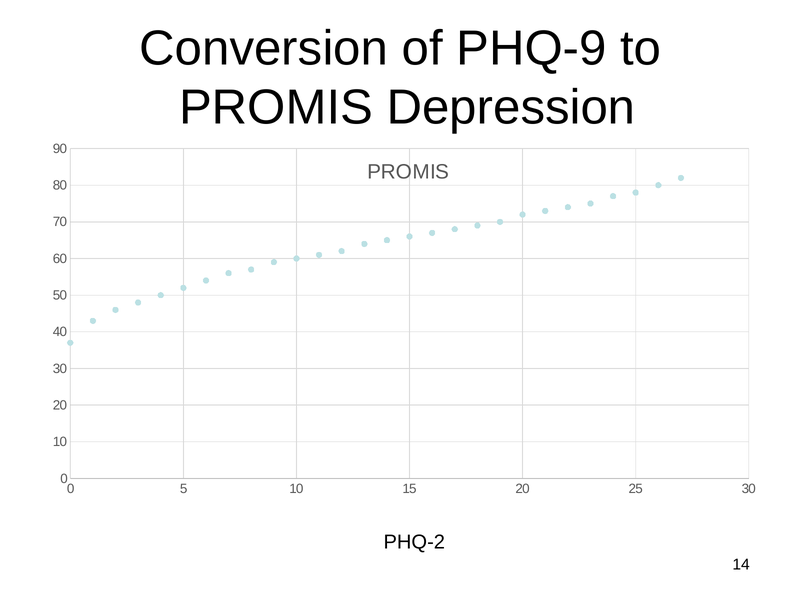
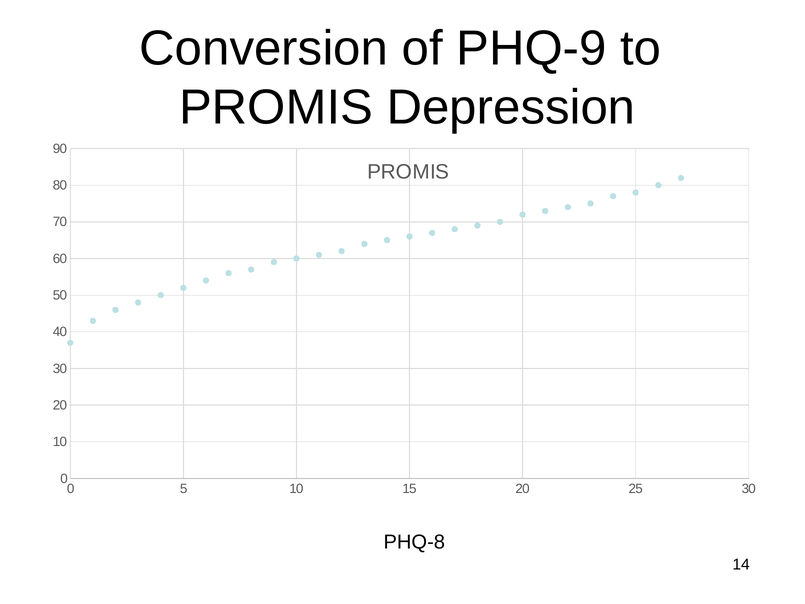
PHQ-2: PHQ-2 -> PHQ-8
